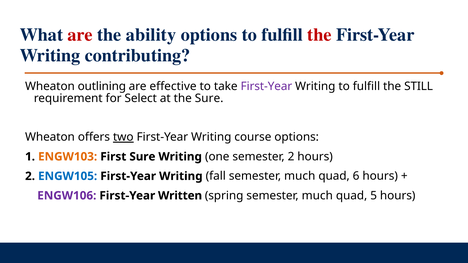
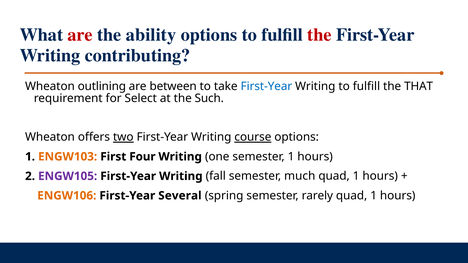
effective: effective -> between
First-Year at (266, 87) colour: purple -> blue
STILL: STILL -> THAT
the Sure: Sure -> Such
course underline: none -> present
First Sure: Sure -> Four
semester 2: 2 -> 1
ENGW105 colour: blue -> purple
6 at (356, 176): 6 -> 1
ENGW106 colour: purple -> orange
Written: Written -> Several
spring semester much: much -> rarely
5 at (374, 196): 5 -> 1
